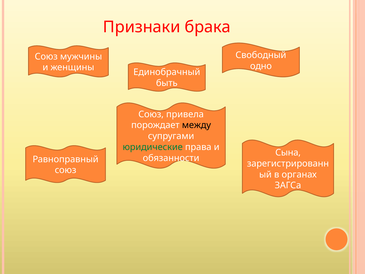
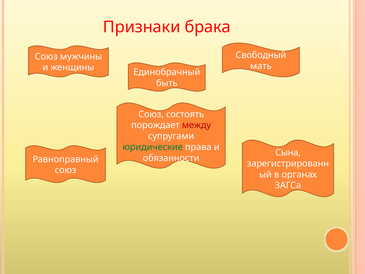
одно: одно -> мать
привела: привела -> состоять
между colour: black -> red
